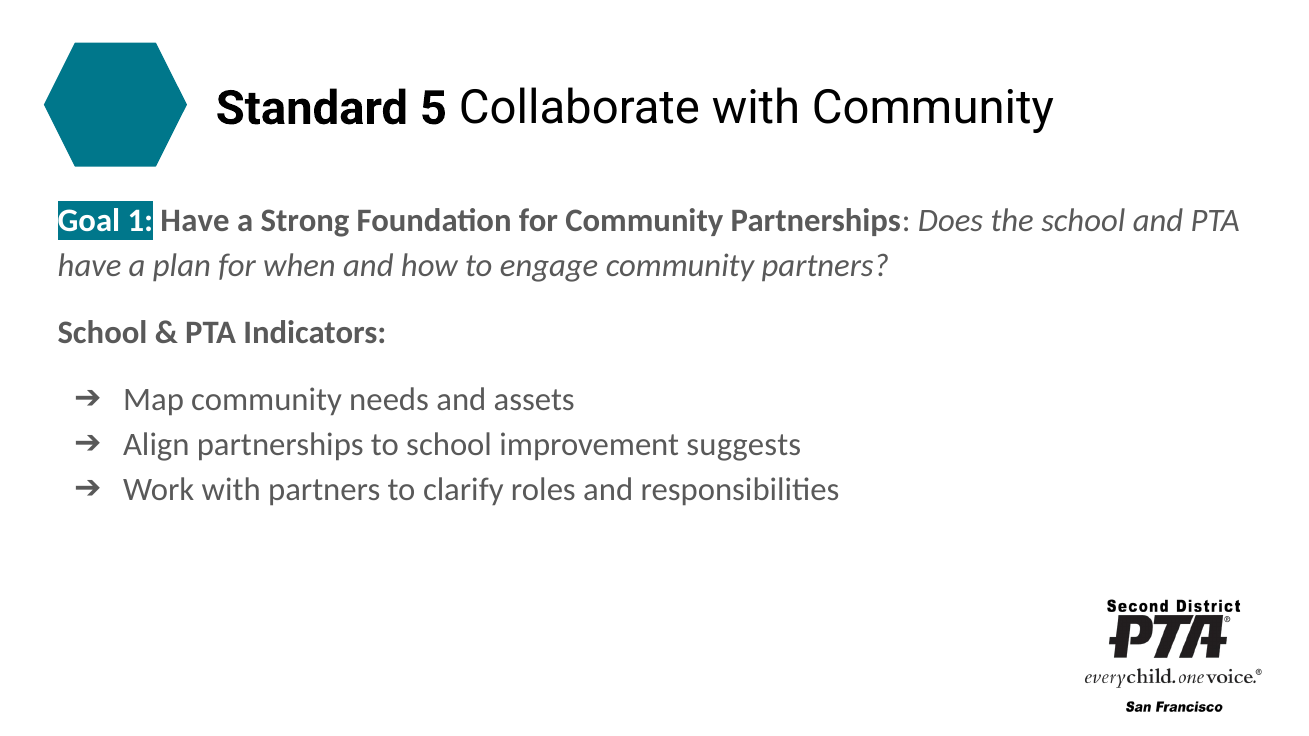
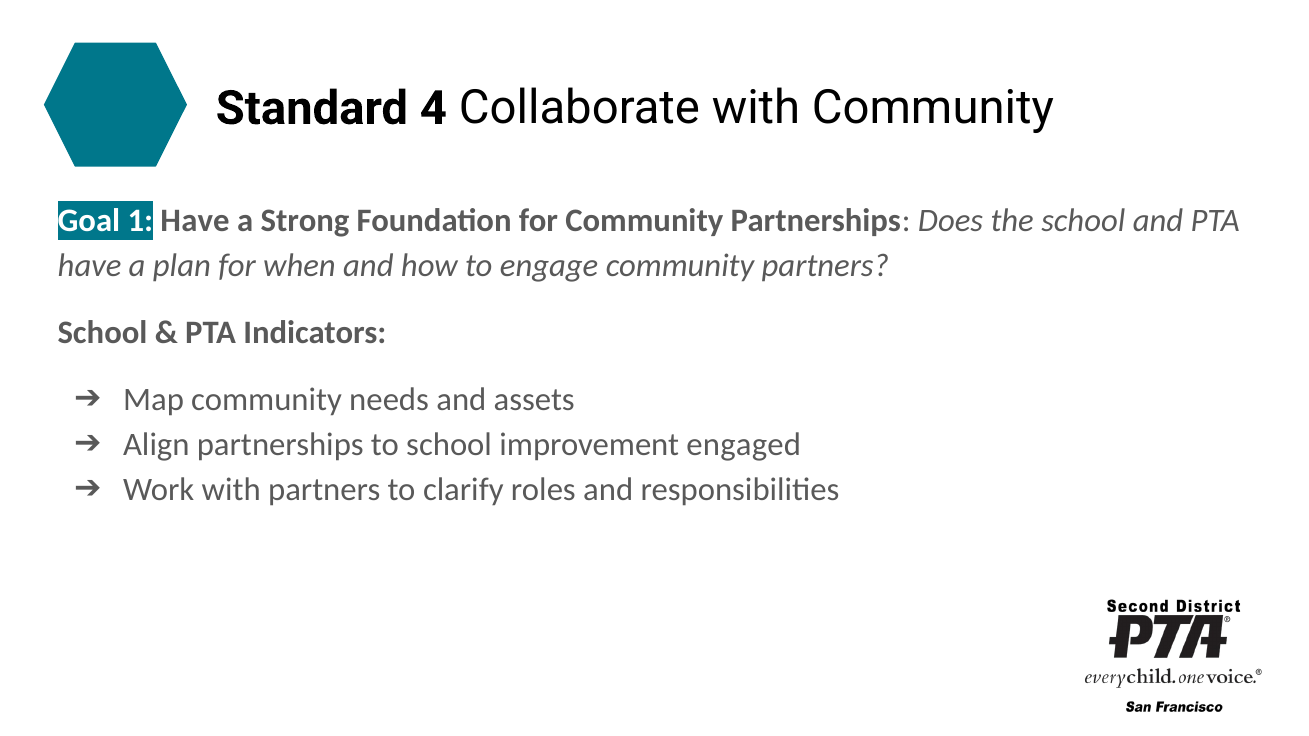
5: 5 -> 4
suggests: suggests -> engaged
